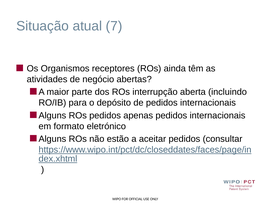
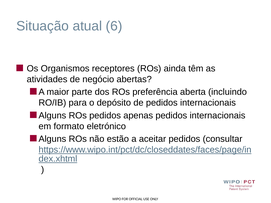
7: 7 -> 6
interrupção: interrupção -> preferência
